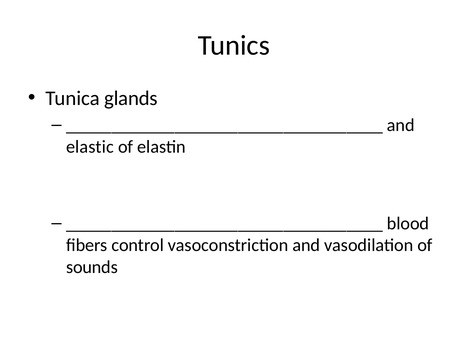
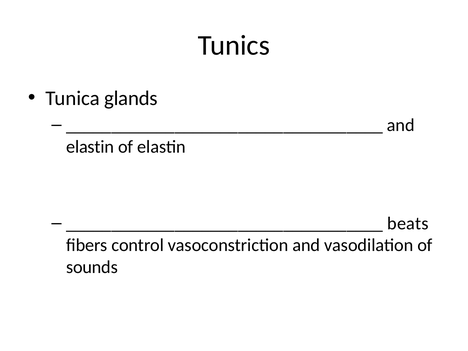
elastic at (90, 147): elastic -> elastin
blood: blood -> beats
